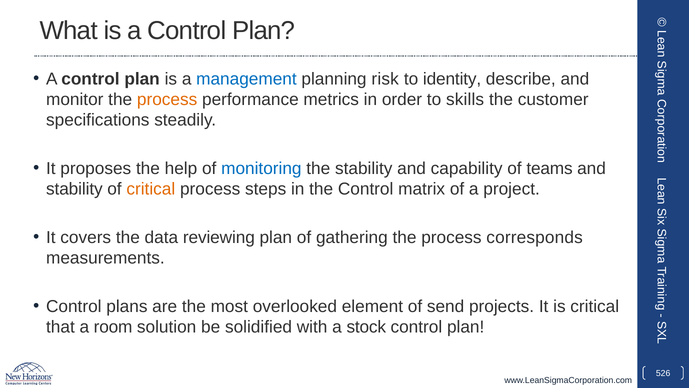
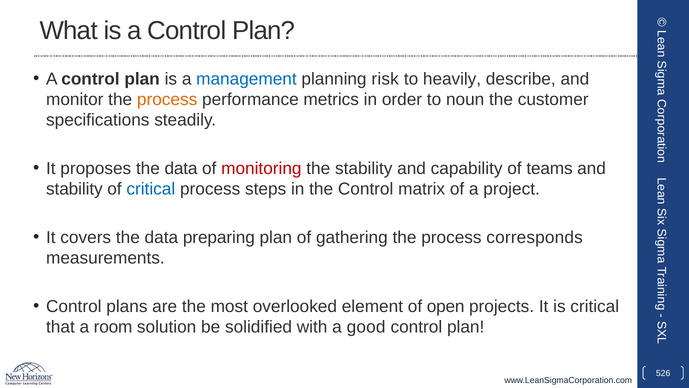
identity: identity -> heavily
skills: skills -> noun
proposes the help: help -> data
monitoring colour: blue -> red
critical at (151, 189) colour: orange -> blue
reviewing: reviewing -> preparing
send: send -> open
stock: stock -> good
